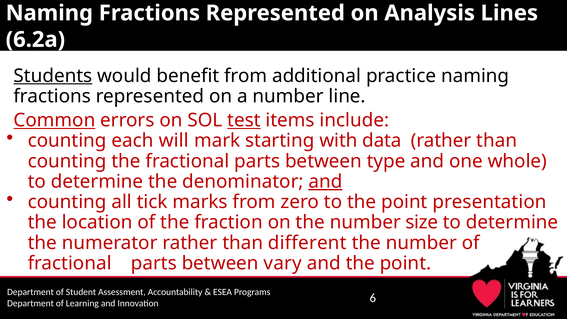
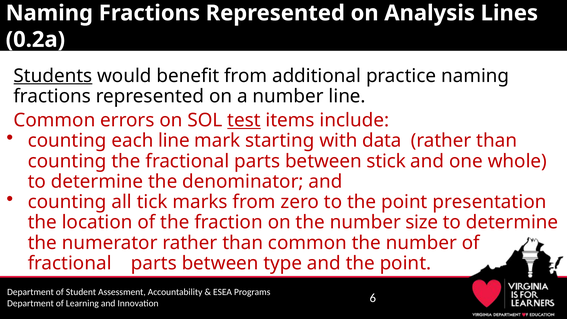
6.2a: 6.2a -> 0.2a
Common at (54, 120) underline: present -> none
each will: will -> line
type: type -> stick
and at (325, 182) underline: present -> none
than different: different -> common
vary: vary -> type
